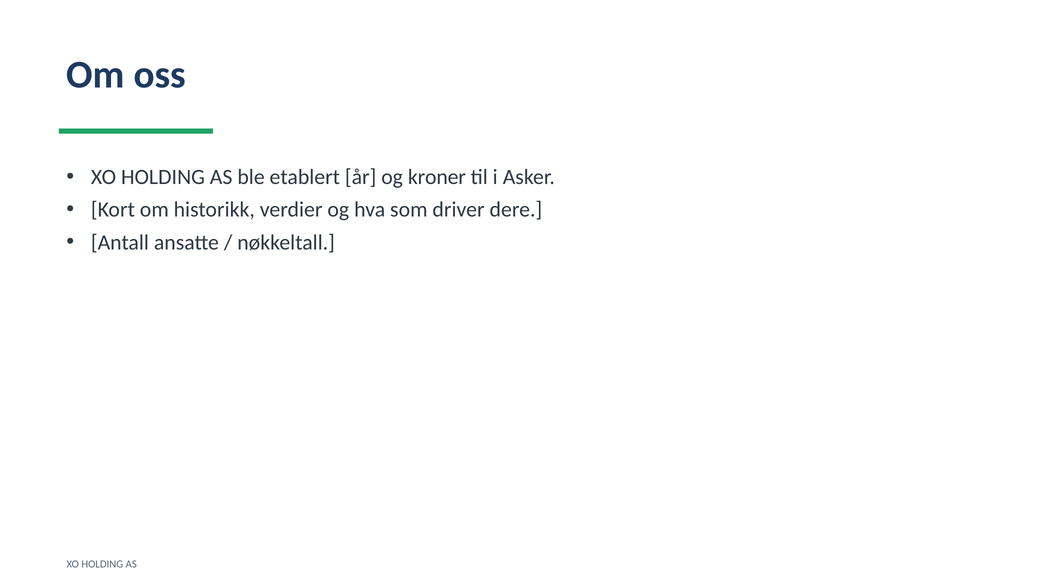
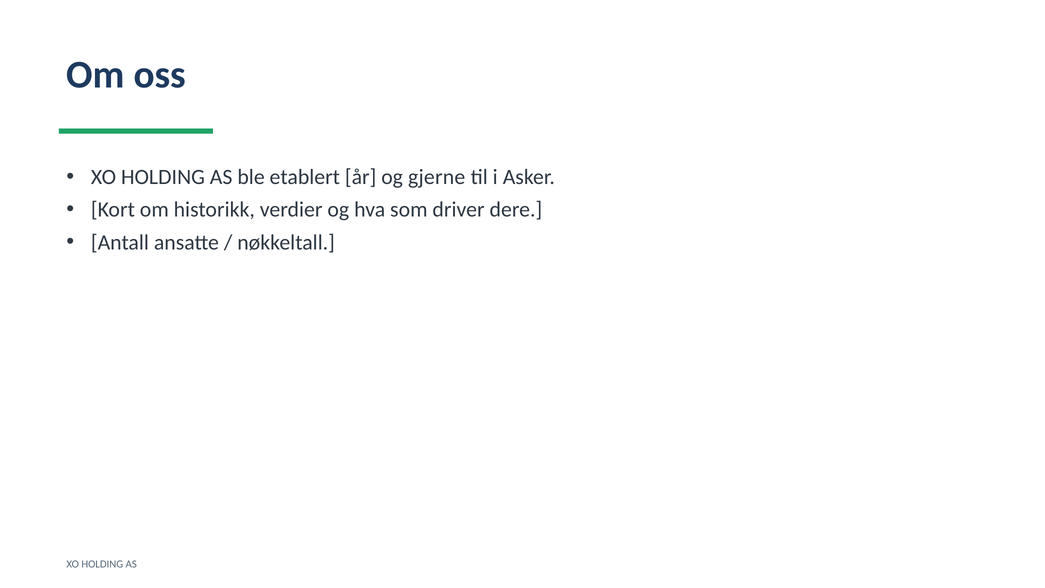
kroner: kroner -> gjerne
